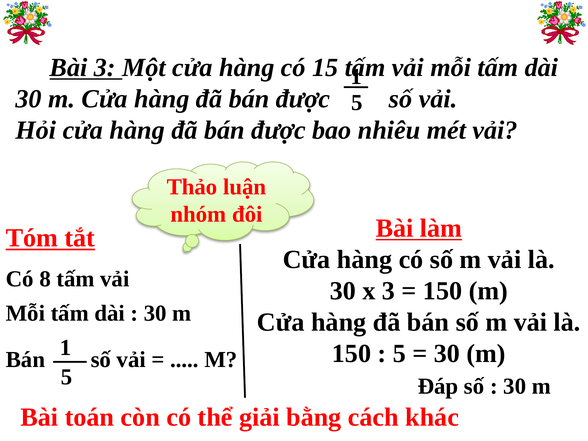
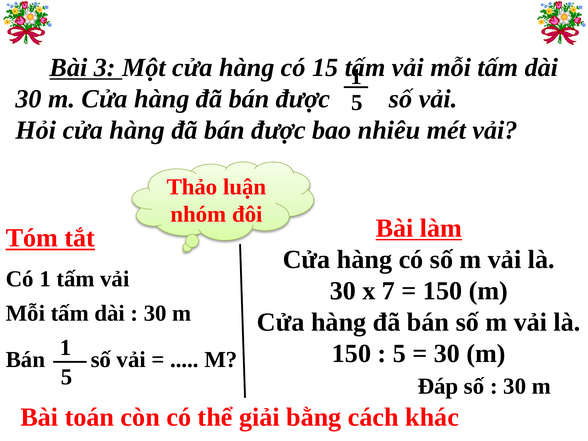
Có 8: 8 -> 1
x 3: 3 -> 7
